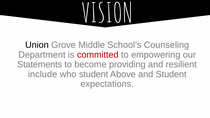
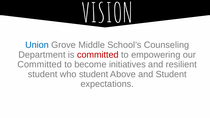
Union colour: black -> blue
Statements at (40, 65): Statements -> Committed
providing: providing -> initiatives
include at (43, 74): include -> student
